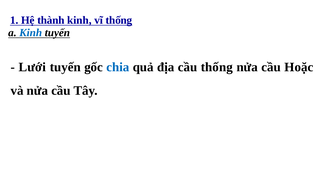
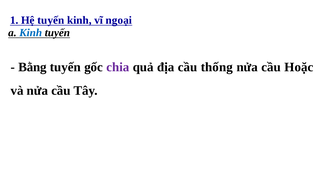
Hệ thành: thành -> tuyến
vĩ thống: thống -> ngoại
Lưới: Lưới -> Bằng
chia colour: blue -> purple
